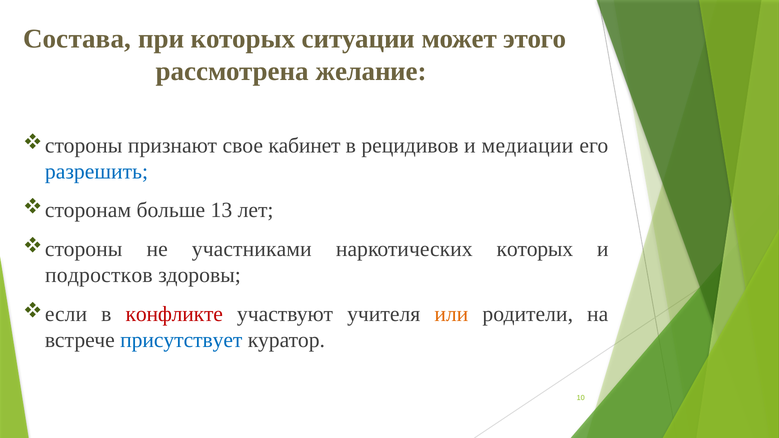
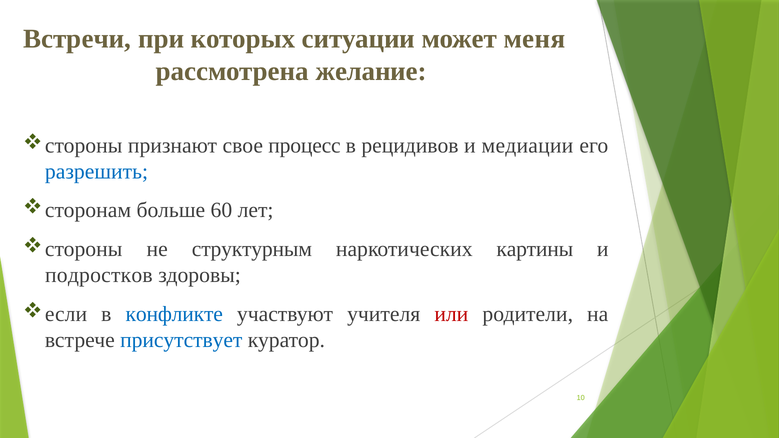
Состава: Состава -> Встречи
этого: этого -> меня
кабинет: кабинет -> процесс
13: 13 -> 60
участниками: участниками -> структурным
наркотических которых: которых -> картины
конфликте colour: red -> blue
или colour: orange -> red
